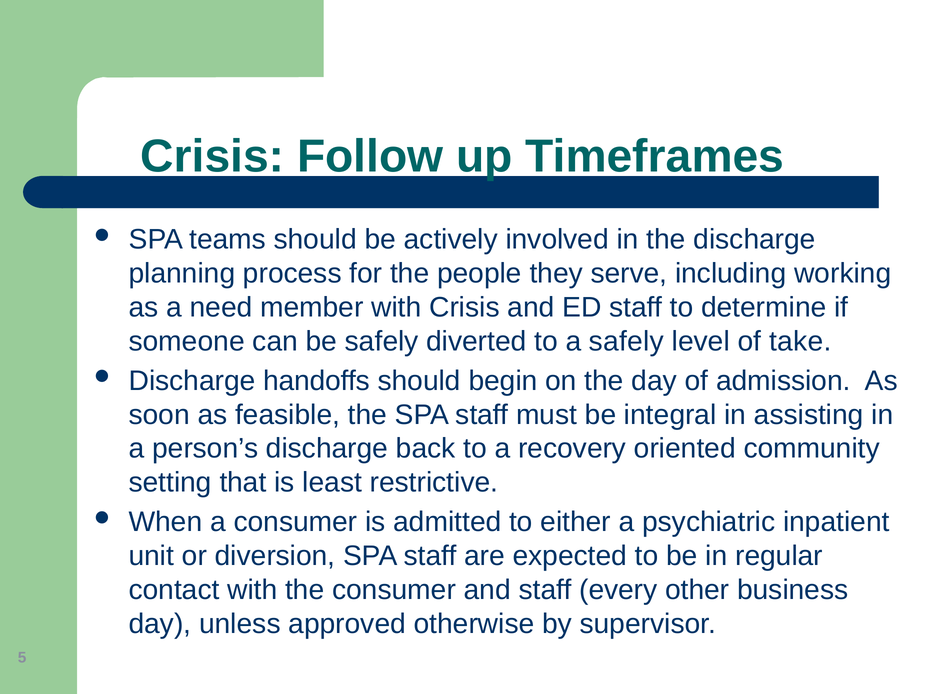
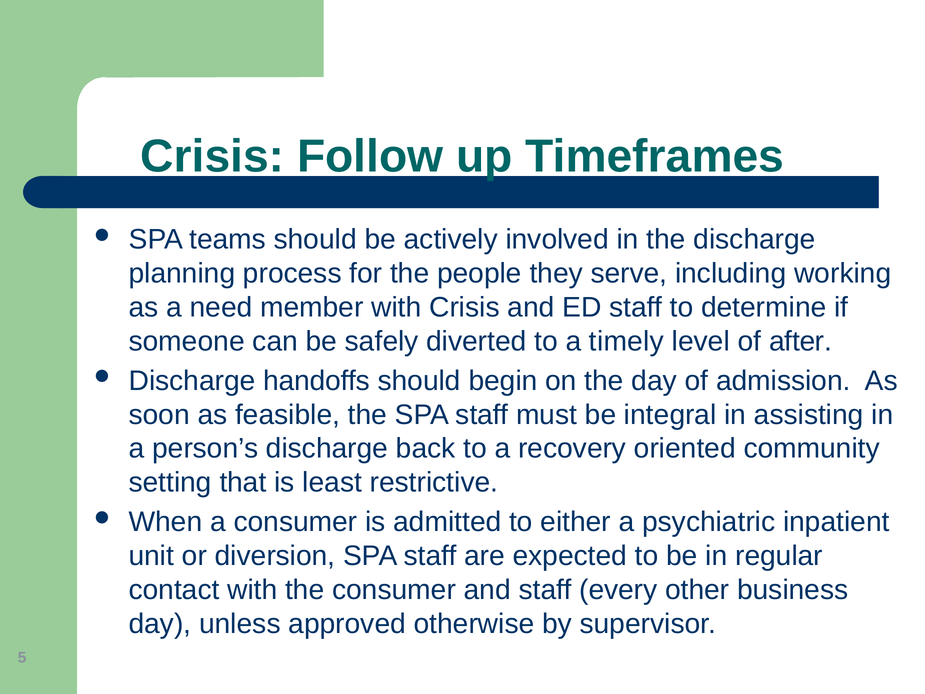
a safely: safely -> timely
take: take -> after
